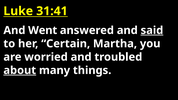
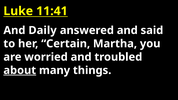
31:41: 31:41 -> 11:41
Went: Went -> Daily
said underline: present -> none
